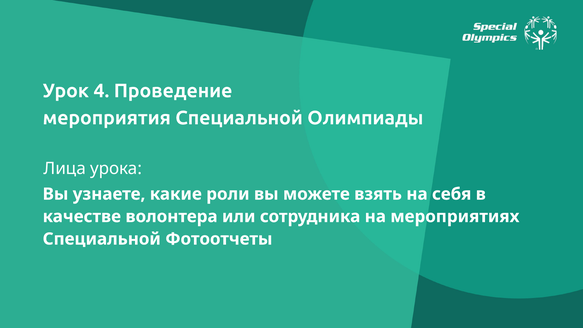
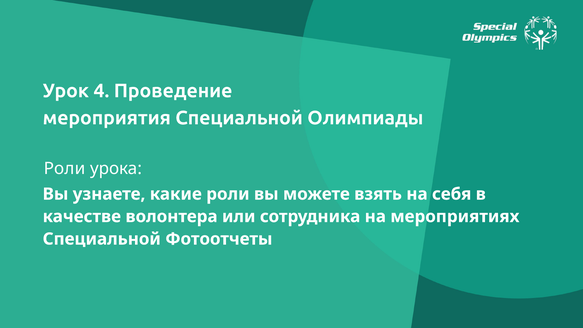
Лица at (65, 169): Лица -> Роли
